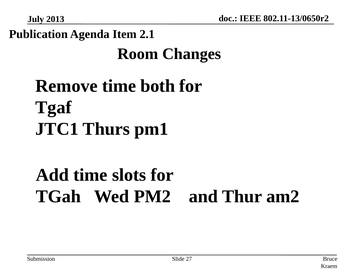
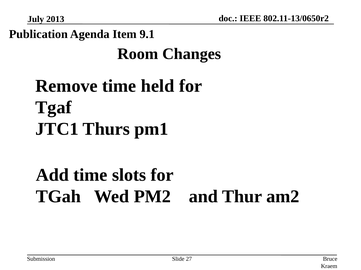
2.1: 2.1 -> 9.1
both: both -> held
